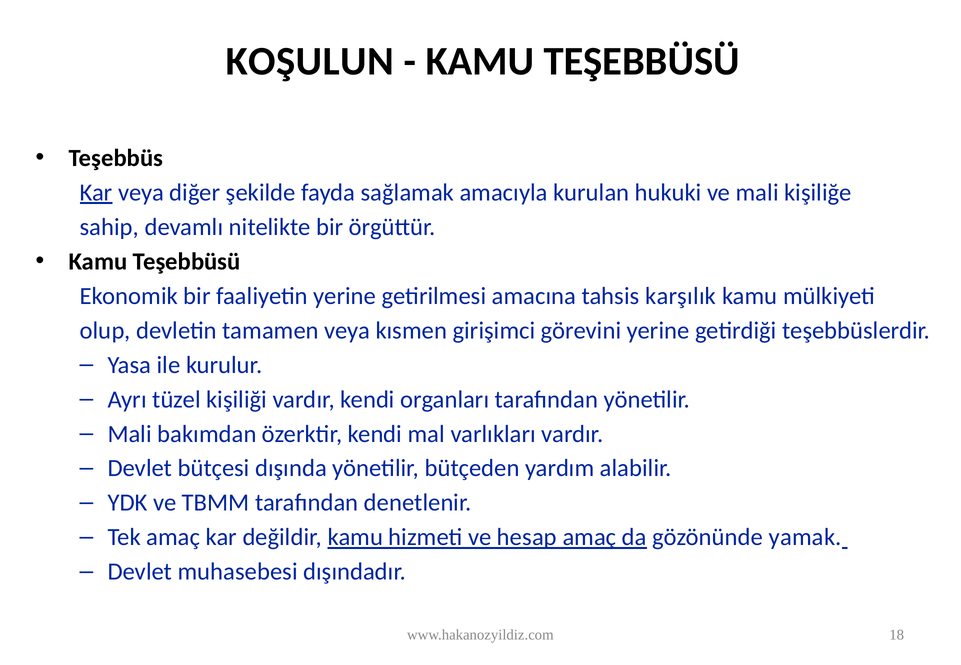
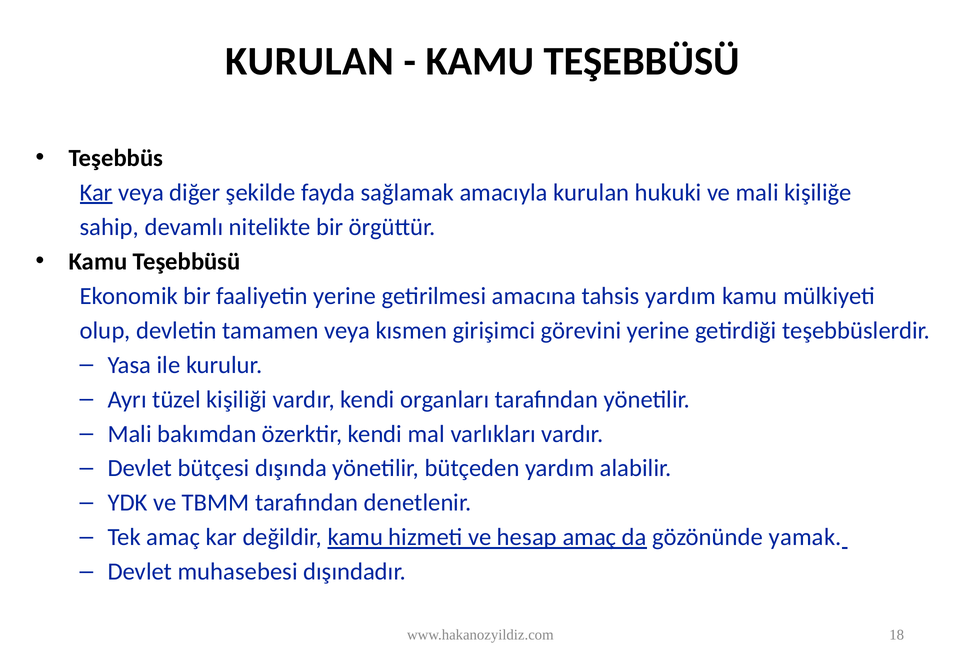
KOŞULUN at (310, 61): KOŞULUN -> KURULAN
tahsis karşılık: karşılık -> yardım
